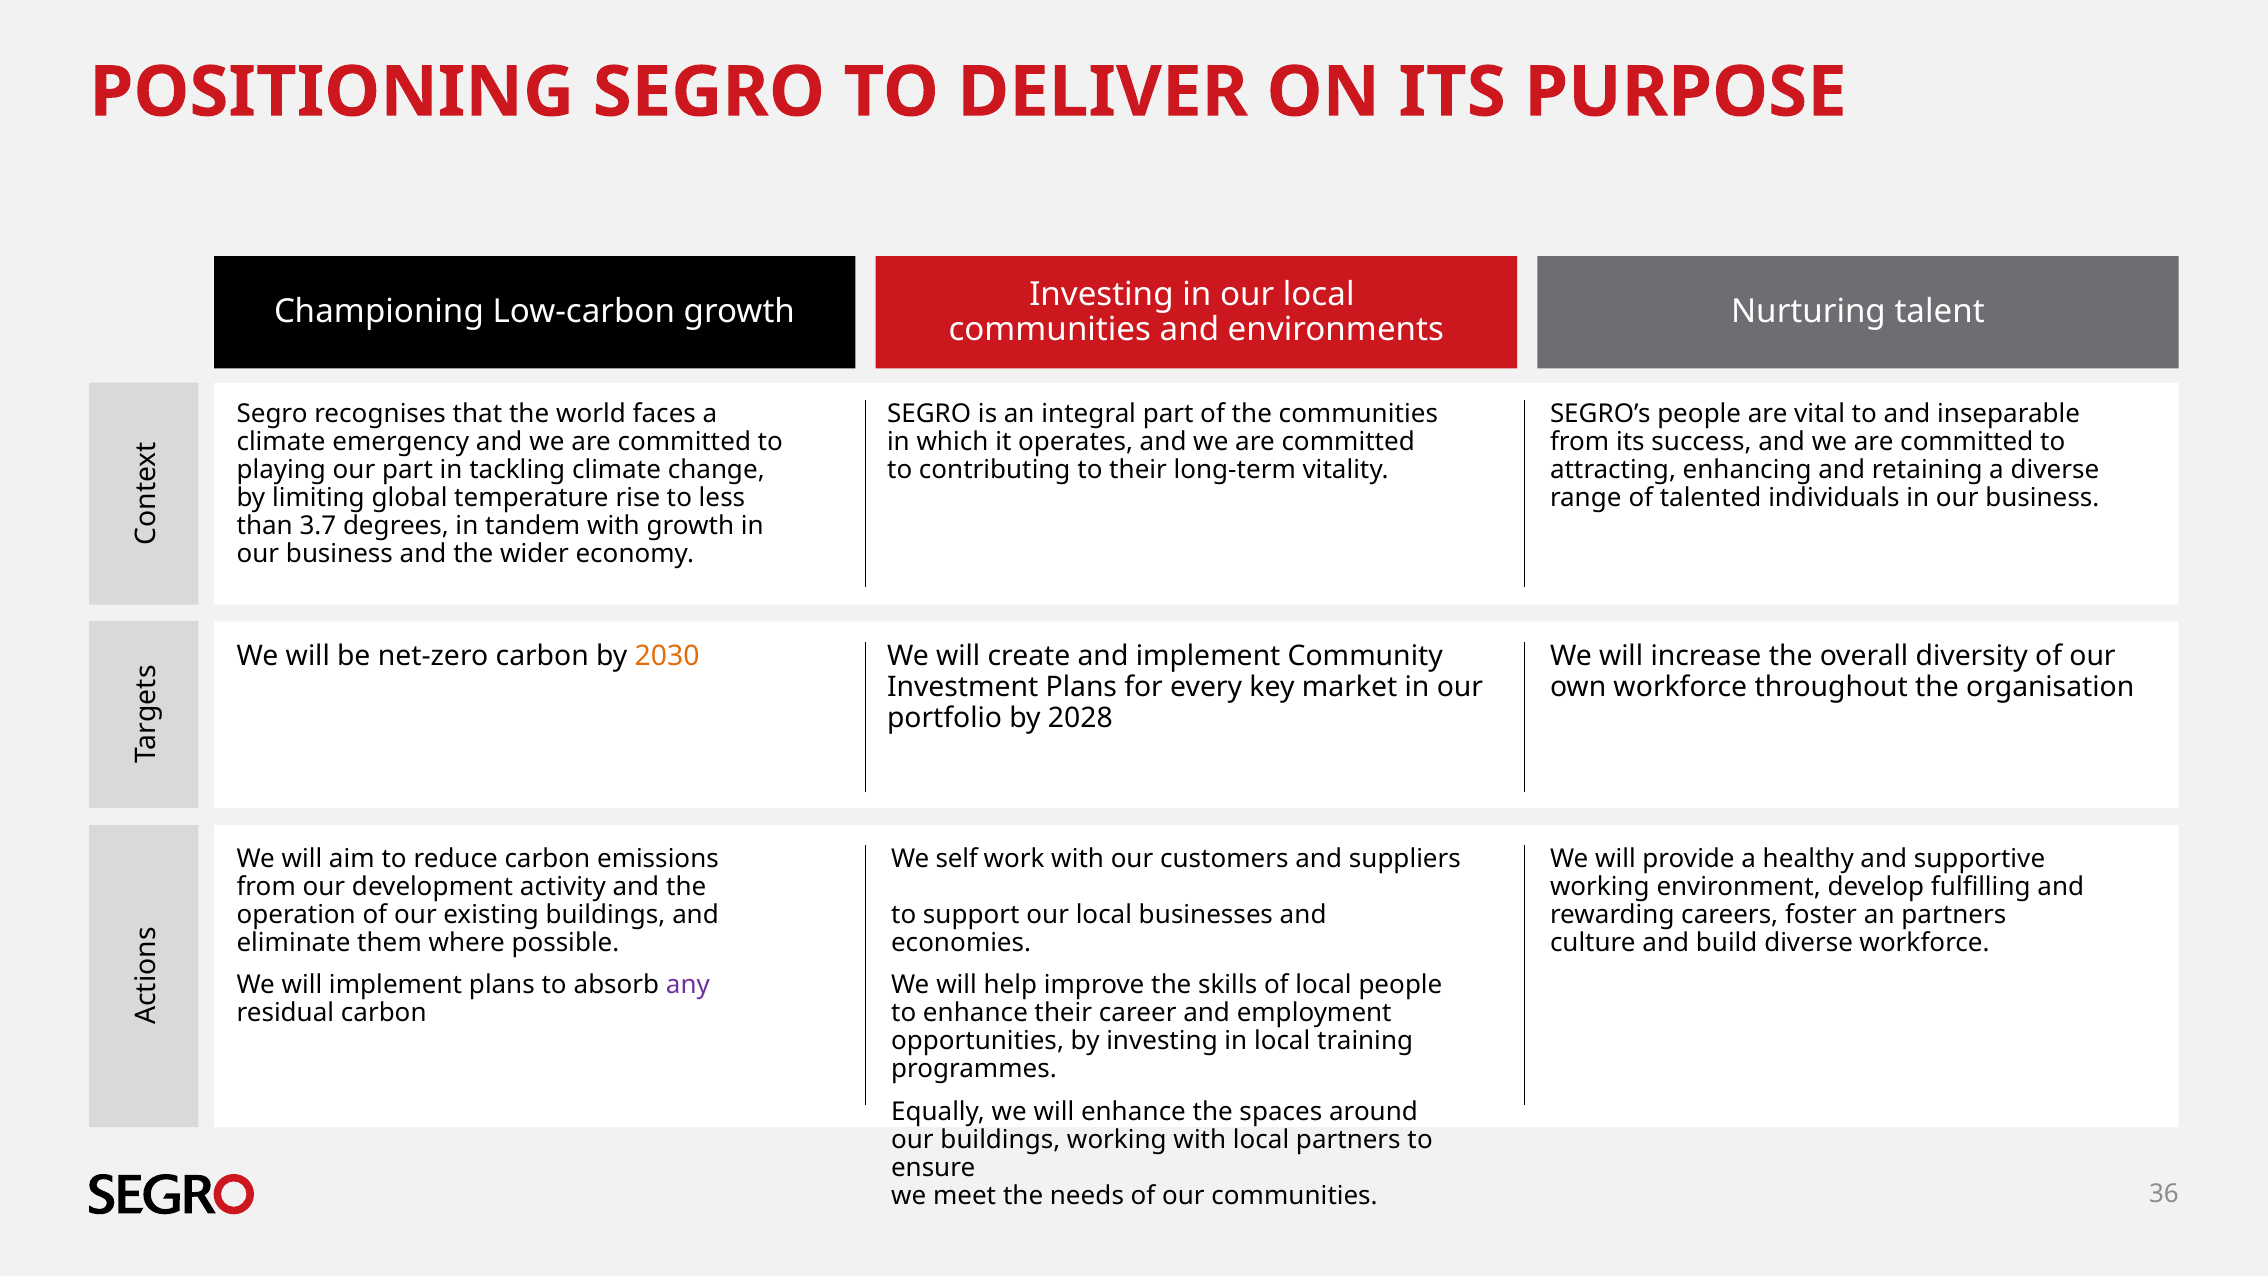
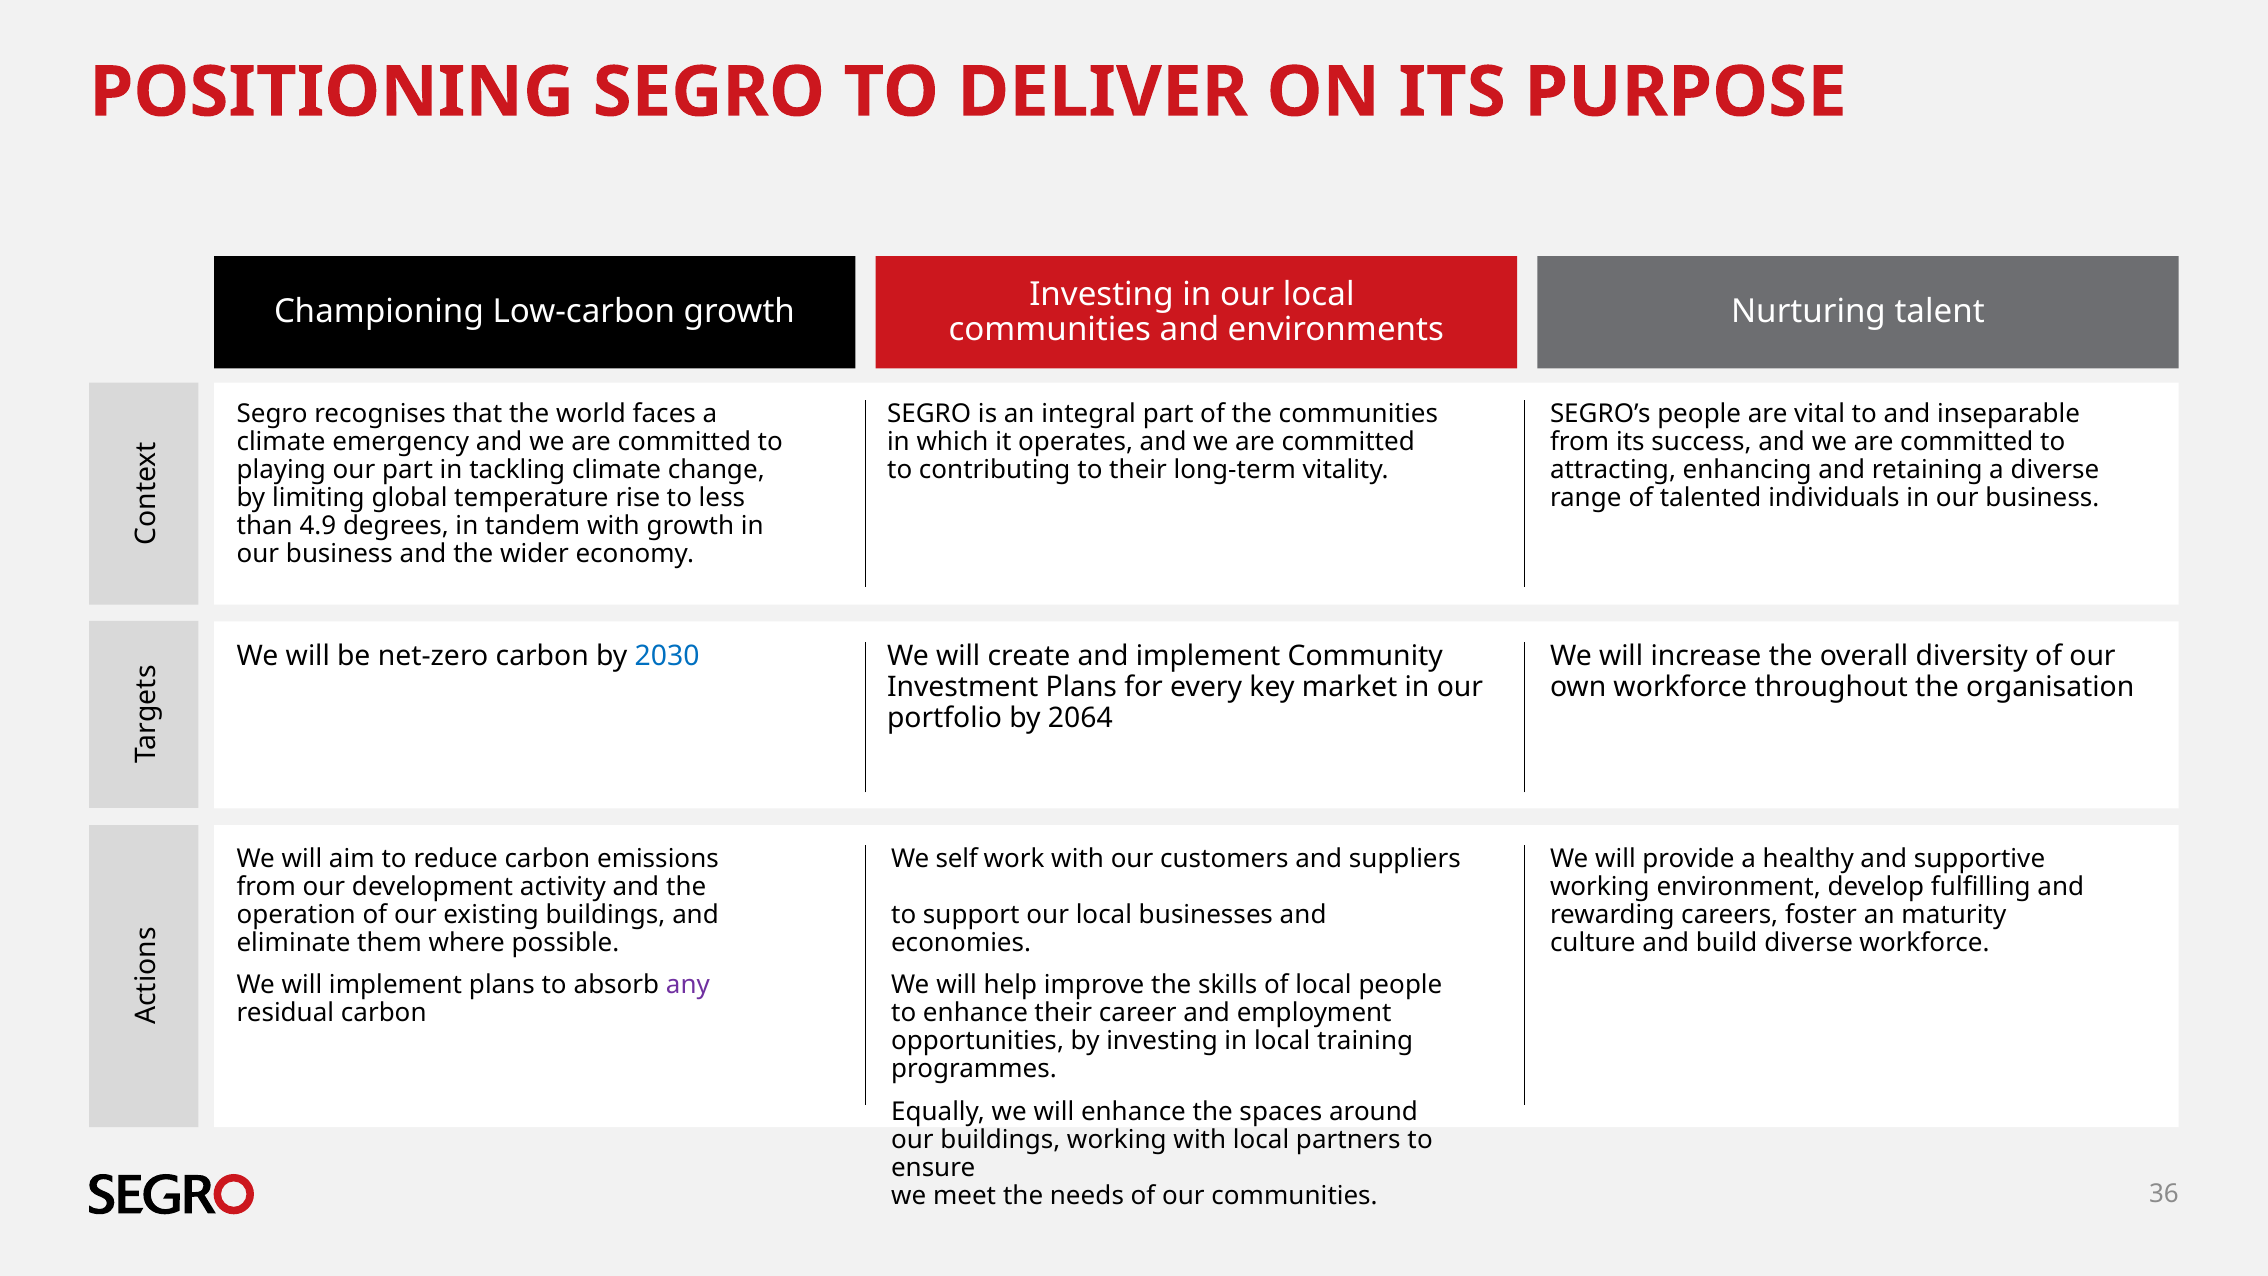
3.7: 3.7 -> 4.9
2030 colour: orange -> blue
2028: 2028 -> 2064
an partners: partners -> maturity
